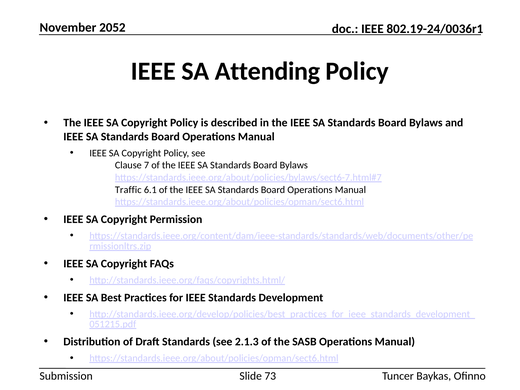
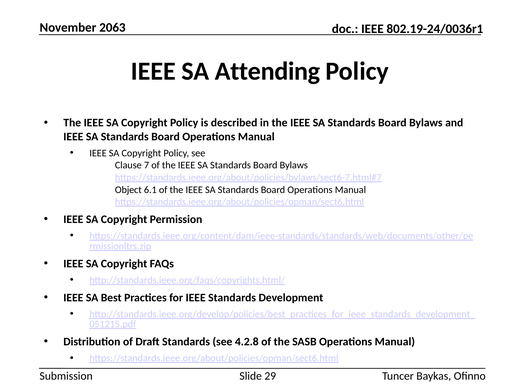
2052: 2052 -> 2063
Traffic: Traffic -> Object
2.1.3: 2.1.3 -> 4.2.8
73: 73 -> 29
